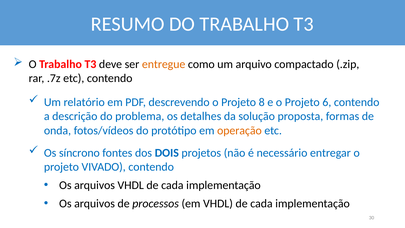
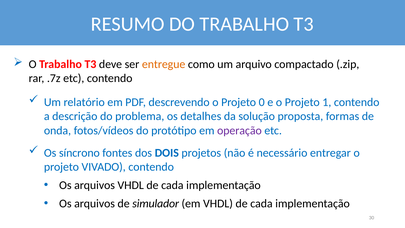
8: 8 -> 0
6: 6 -> 1
operação colour: orange -> purple
processos: processos -> simulador
